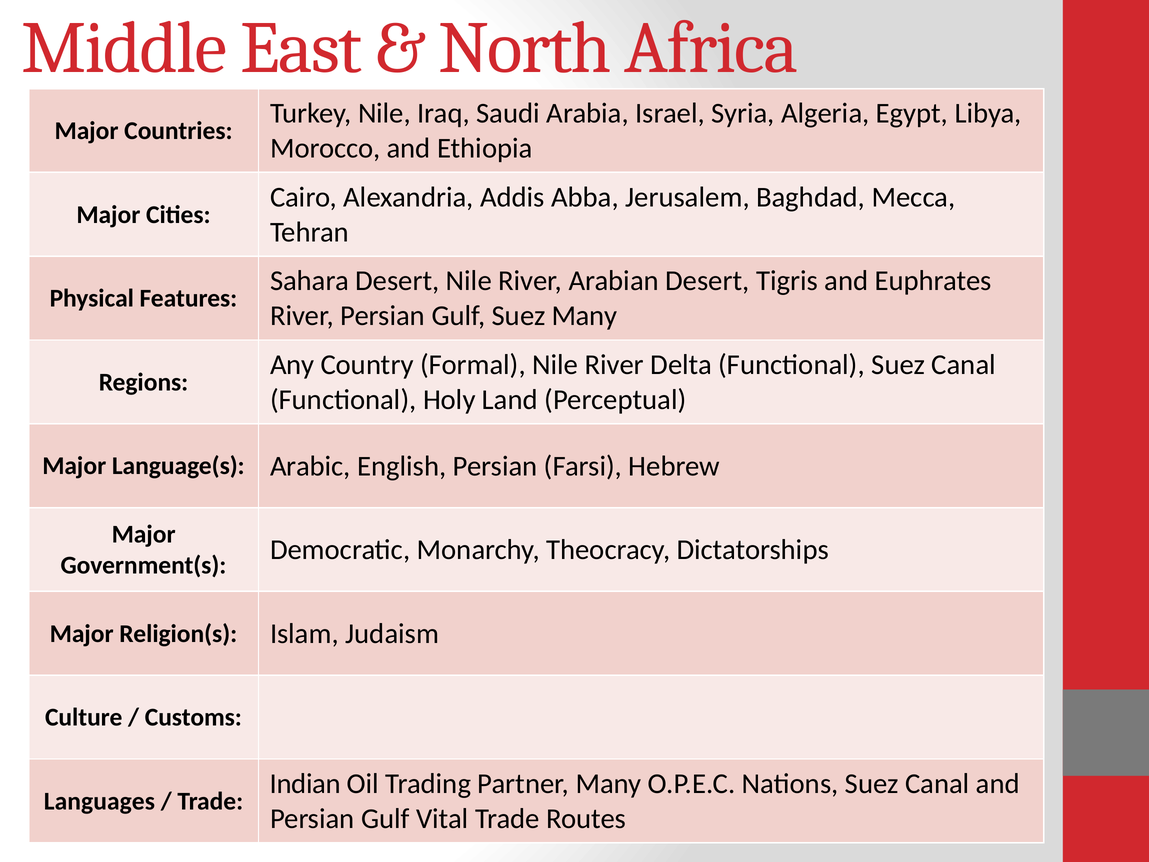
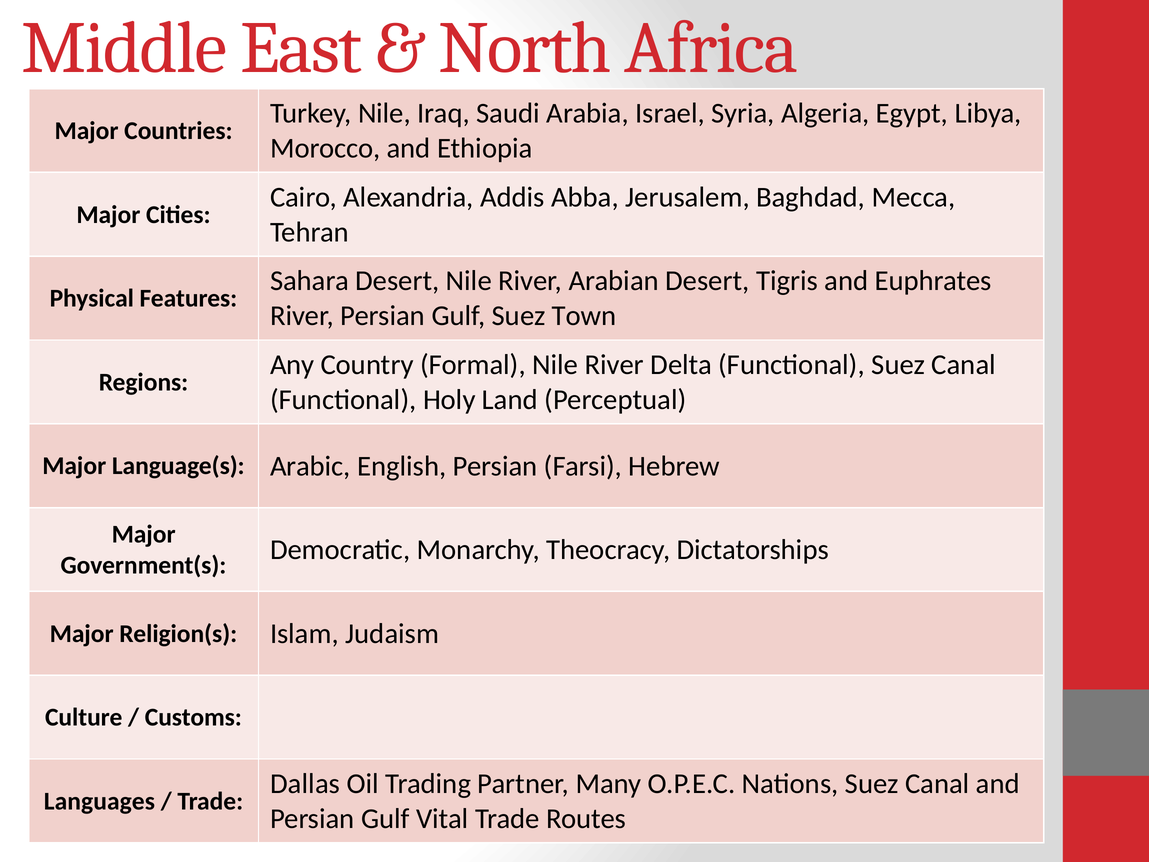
Suez Many: Many -> Town
Indian: Indian -> Dallas
